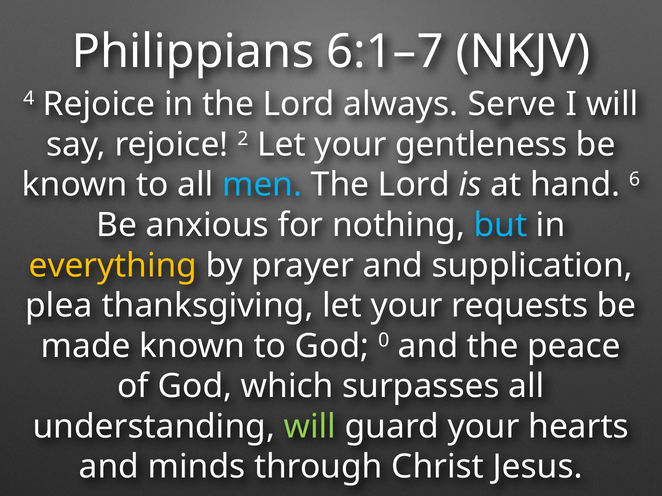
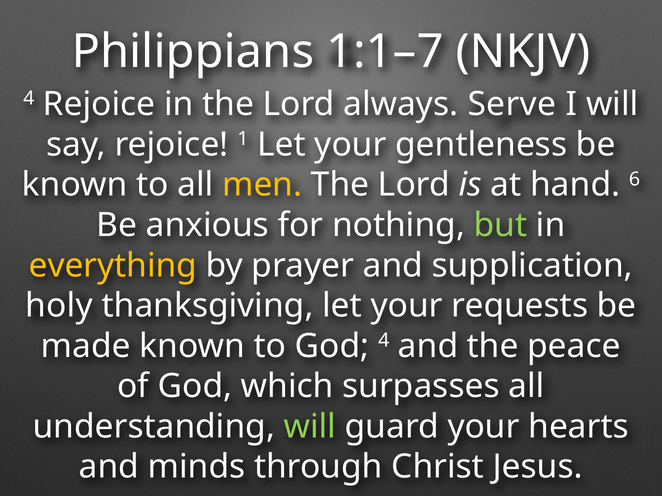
6:1–7: 6:1–7 -> 1:1–7
2: 2 -> 1
men colour: light blue -> yellow
but colour: light blue -> light green
plea: plea -> holy
God 0: 0 -> 4
